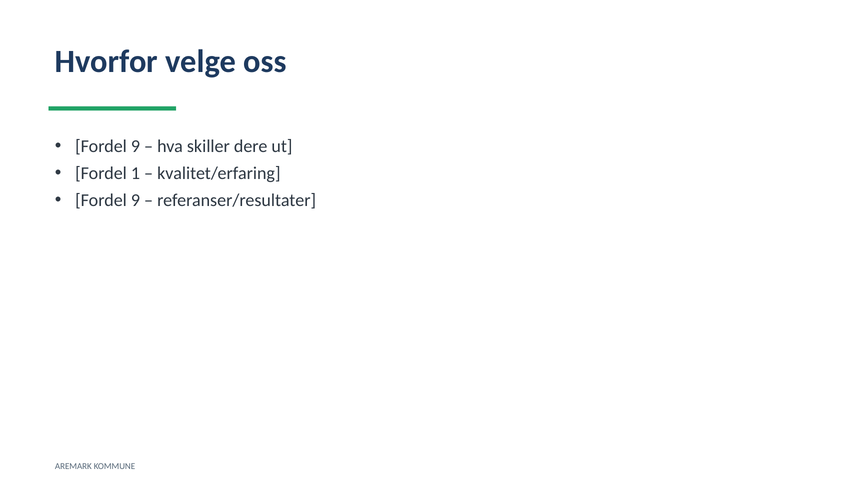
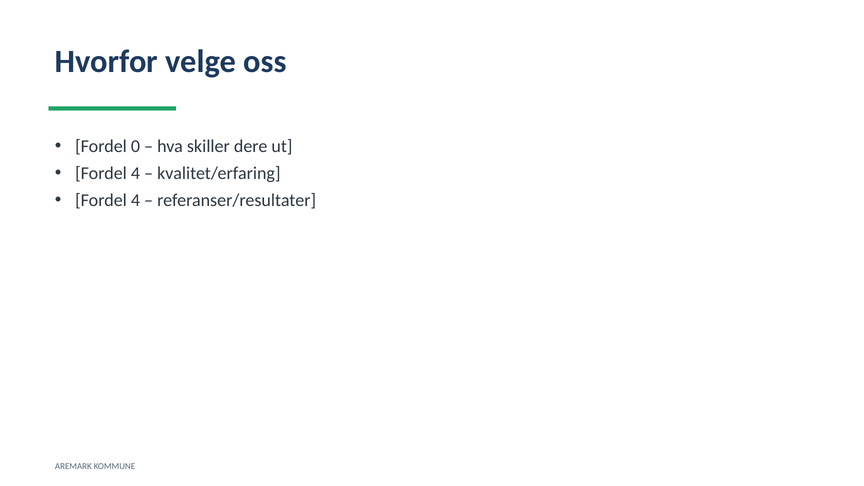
9 at (135, 146): 9 -> 0
1 at (135, 173): 1 -> 4
9 at (135, 200): 9 -> 4
